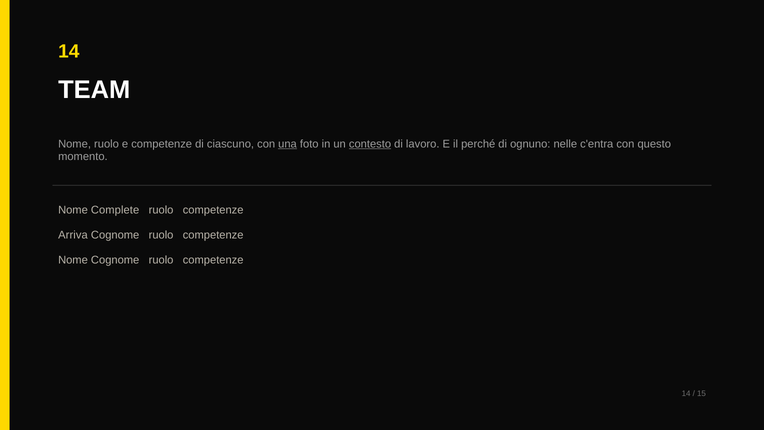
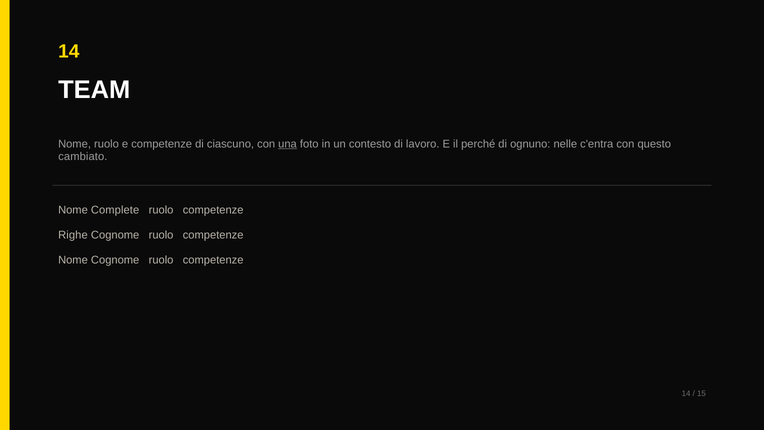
contesto underline: present -> none
momento: momento -> cambiato
Arriva: Arriva -> Righe
